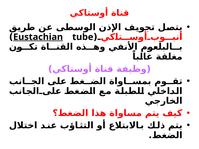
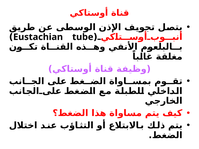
Eustachian underline: present -> none
